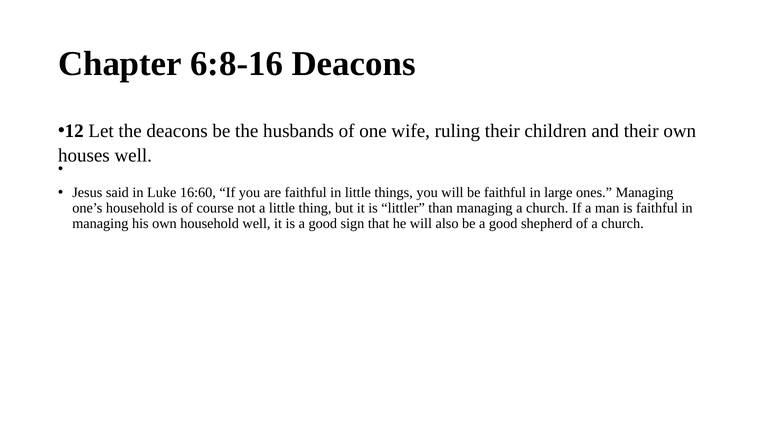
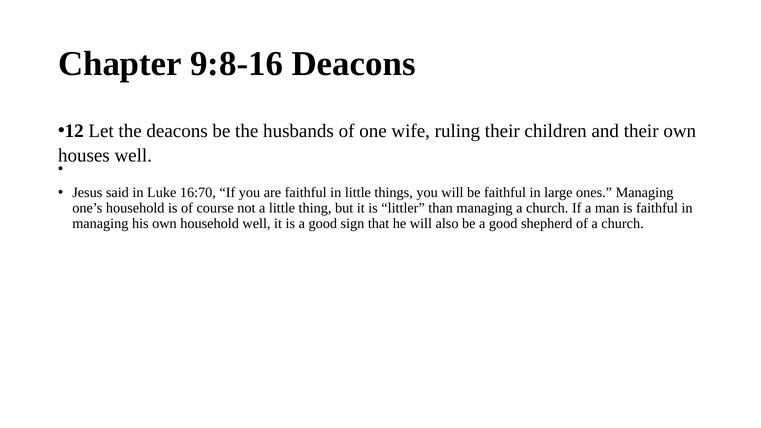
6:8-16: 6:8-16 -> 9:8-16
16:60: 16:60 -> 16:70
